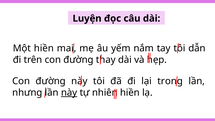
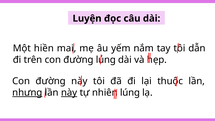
đường thay: thay -> lúng
trong: trong -> thuộc
nhưng underline: none -> present
nhiên hiền: hiền -> lúng
